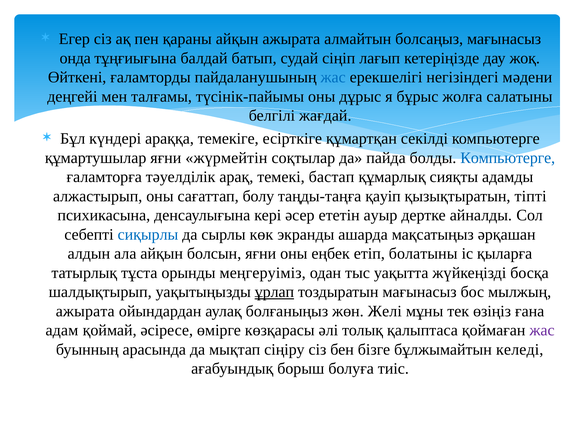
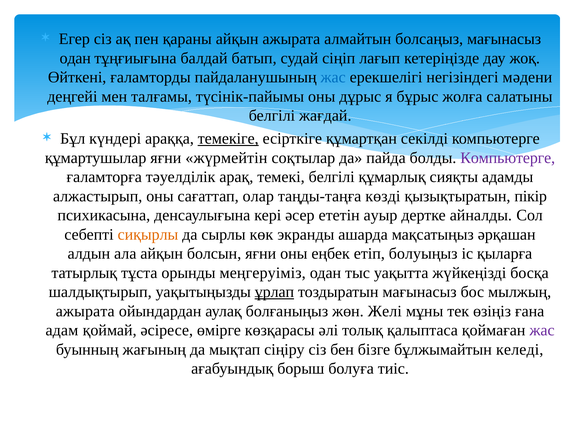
онда at (75, 58): онда -> одан
темекіге underline: none -> present
Компьютерге at (508, 158) colour: blue -> purple
темекі бастап: бастап -> белгілі
болу: болу -> олар
қауіп: қауіп -> көзді
тіпті: тіпті -> пікір
сиқырлы colour: blue -> orange
болатыны: болатыны -> болуыңыз
арасында: арасында -> жағының
